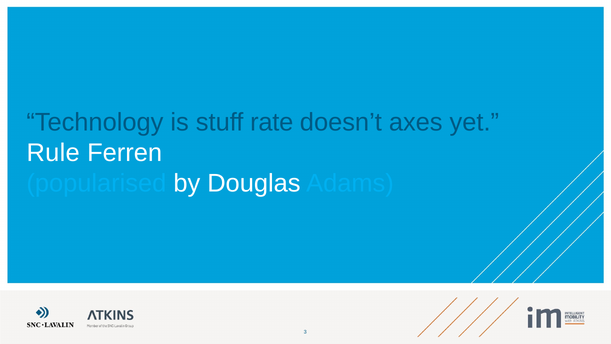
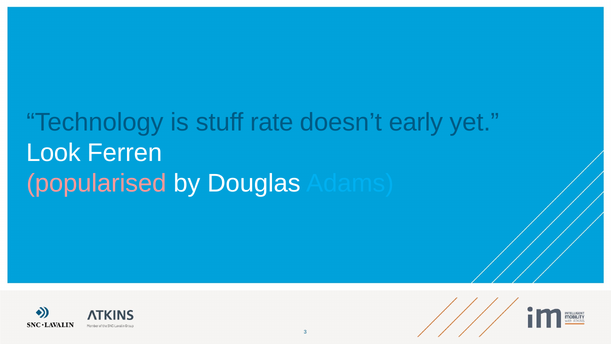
axes: axes -> early
Rule: Rule -> Look
popularised colour: light blue -> pink
